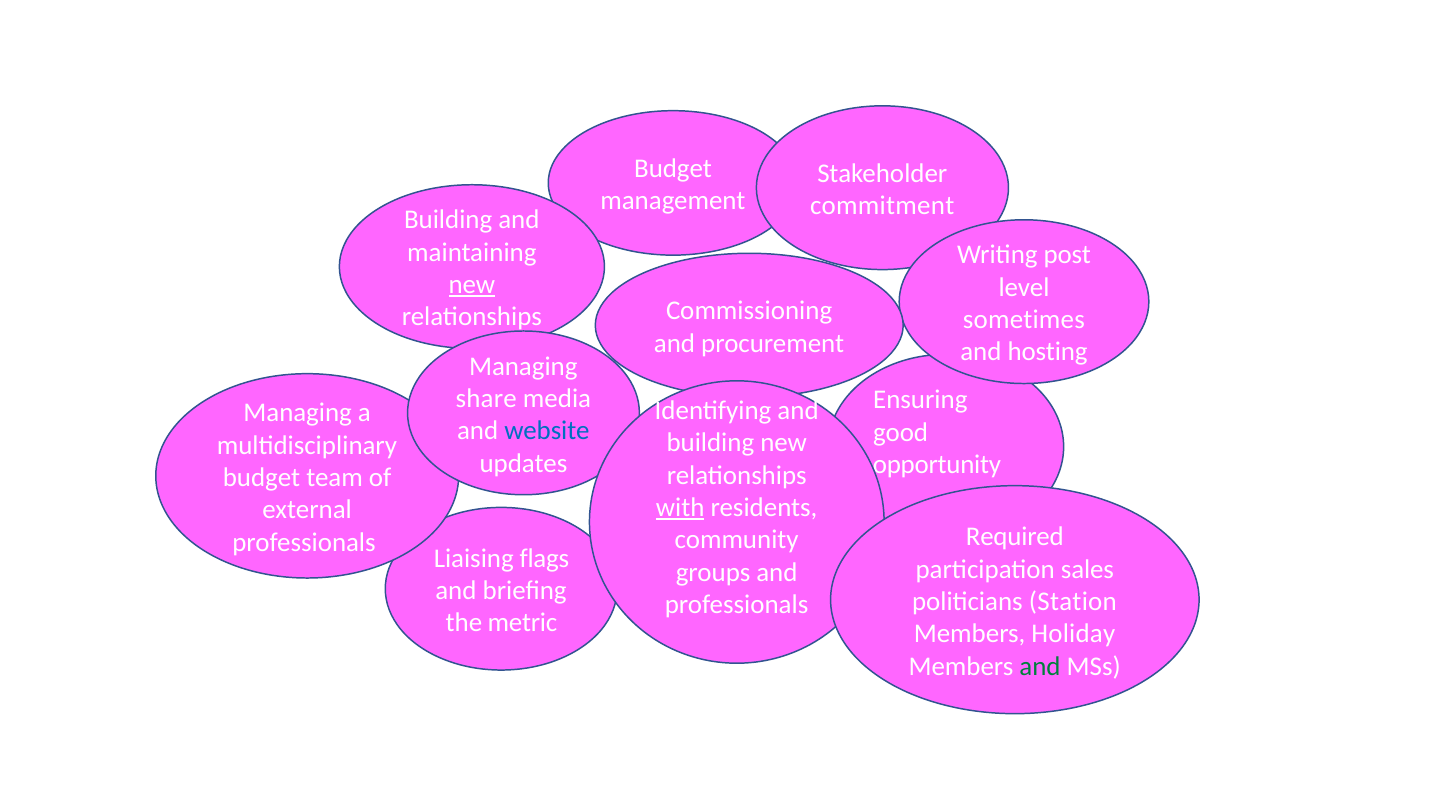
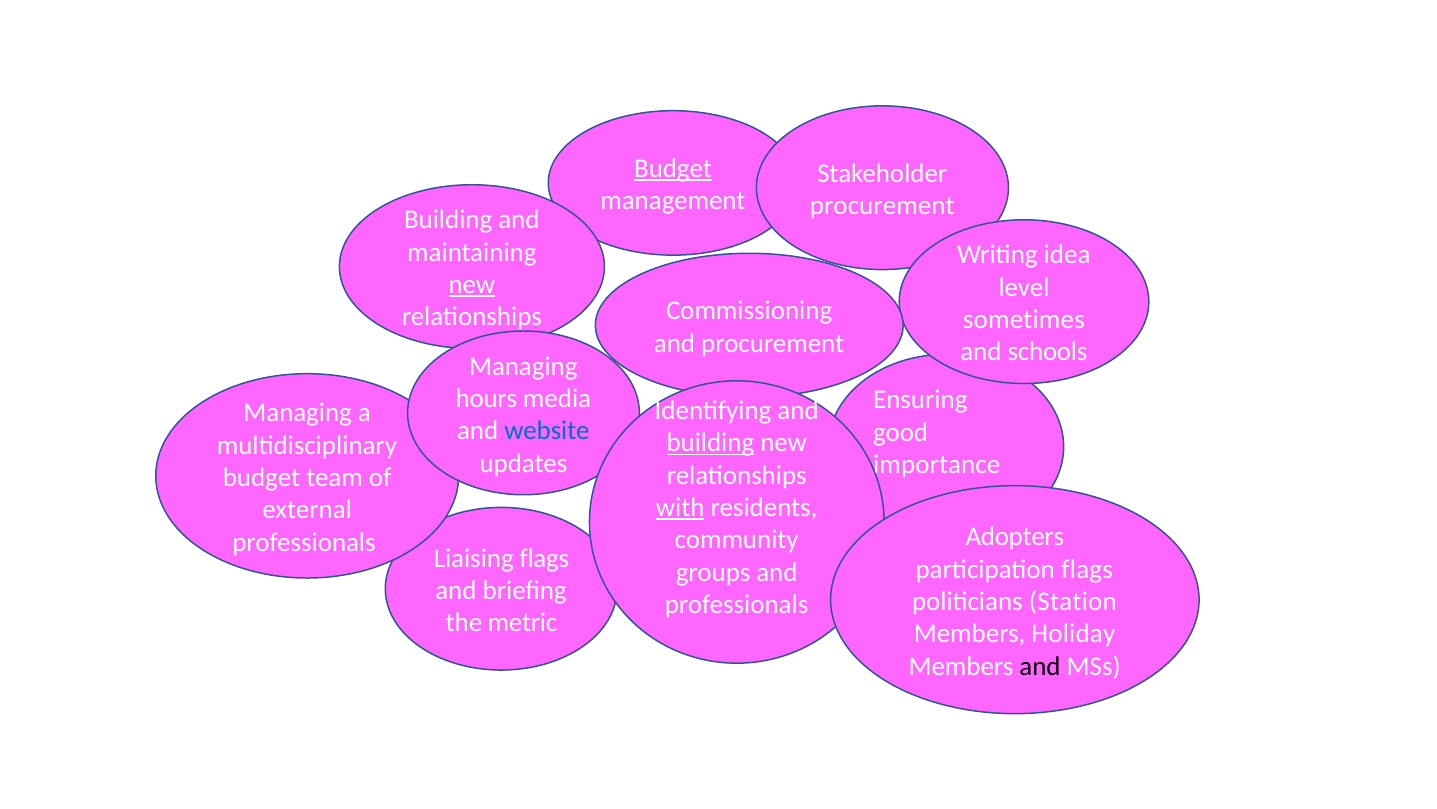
Budget at (673, 168) underline: none -> present
commitment at (882, 206): commitment -> procurement
post: post -> idea
hosting: hosting -> schools
share: share -> hours
building at (710, 443) underline: none -> present
opportunity: opportunity -> importance
Required: Required -> Adopters
participation sales: sales -> flags
and at (1040, 666) colour: green -> black
